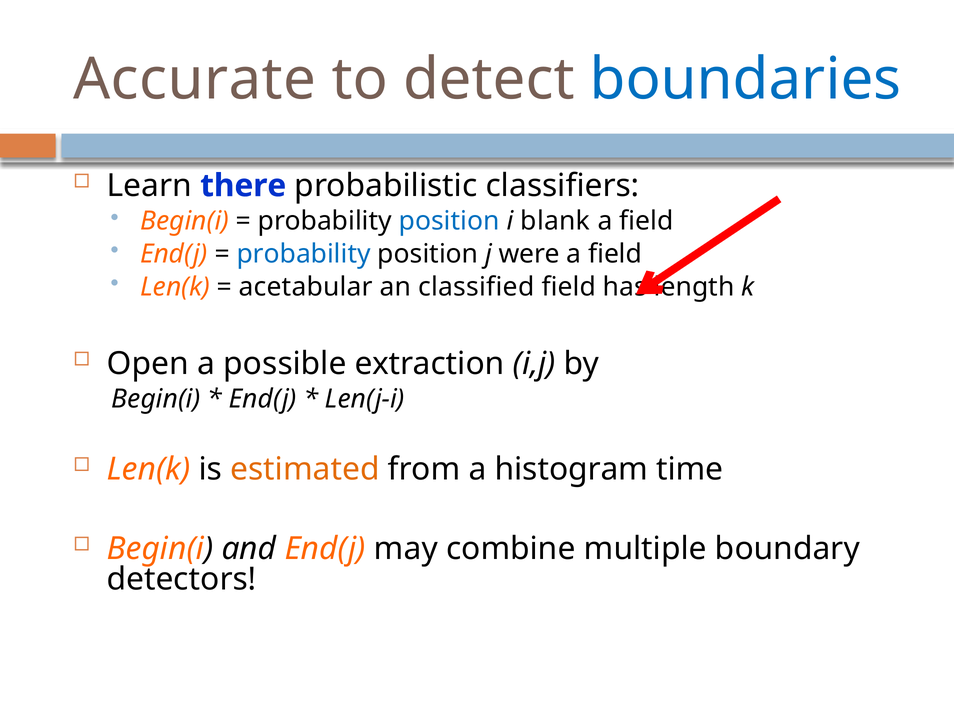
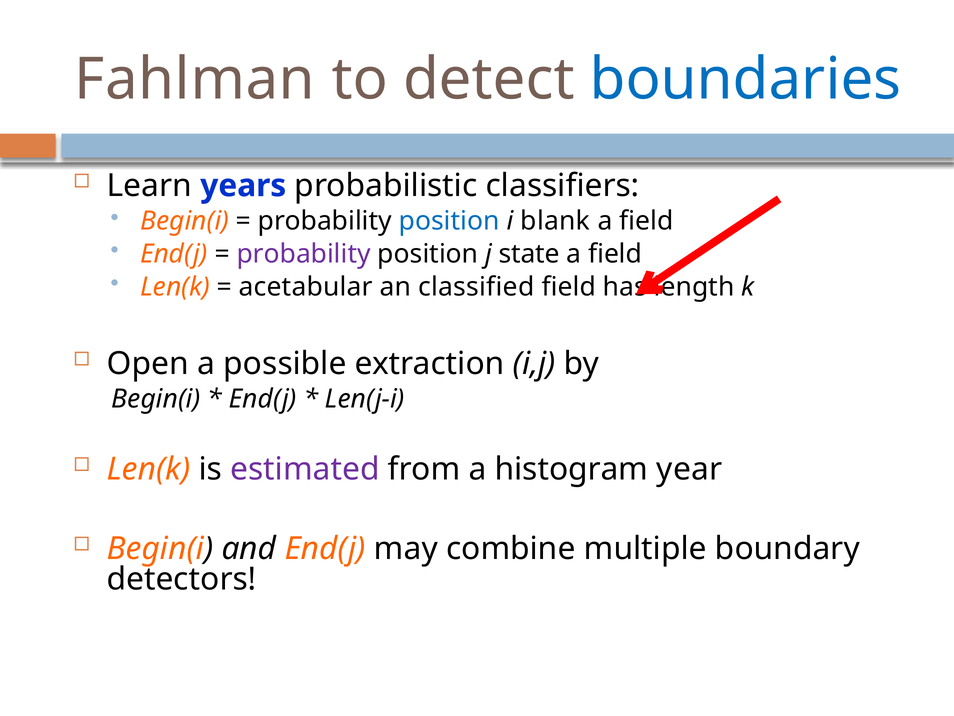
Accurate: Accurate -> Fahlman
there: there -> years
probability at (304, 254) colour: blue -> purple
were: were -> state
estimated colour: orange -> purple
time: time -> year
